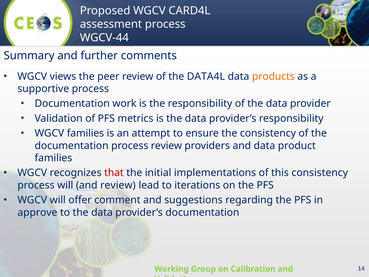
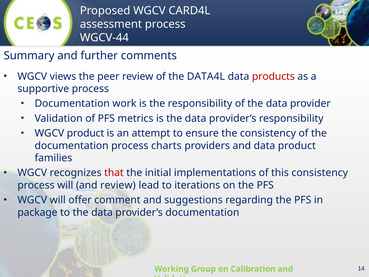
products colour: orange -> red
WGCV families: families -> product
process review: review -> charts
approve: approve -> package
